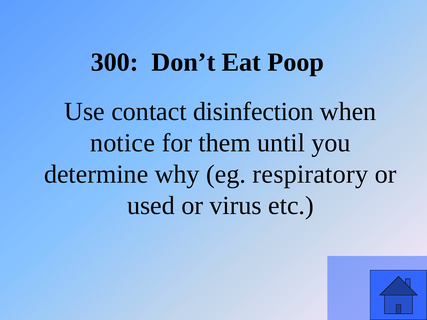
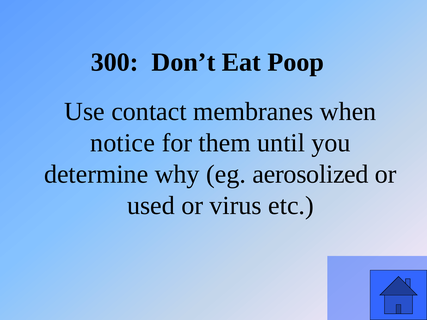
disinfection: disinfection -> membranes
respiratory: respiratory -> aerosolized
